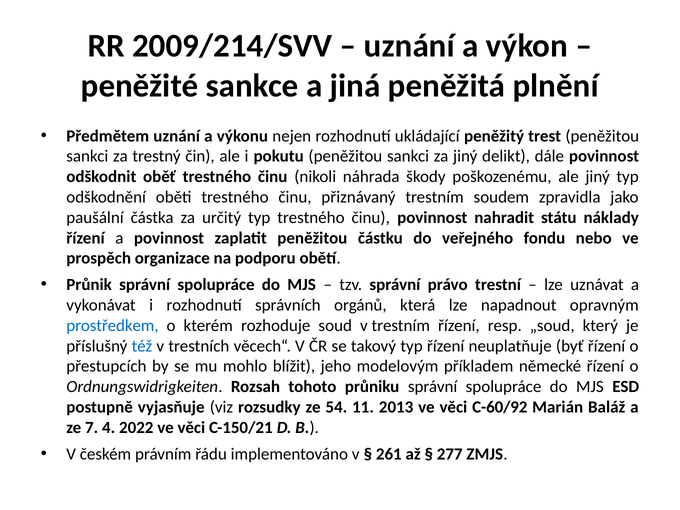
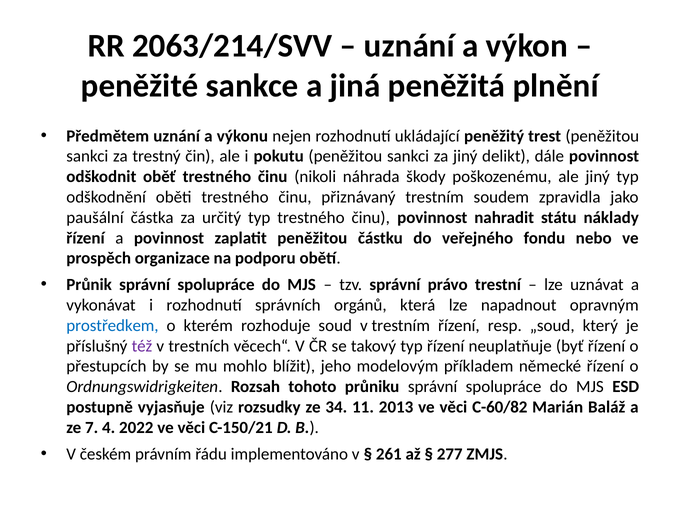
2009/214/SVV: 2009/214/SVV -> 2063/214/SVV
též colour: blue -> purple
54: 54 -> 34
C-60/92: C-60/92 -> C-60/82
